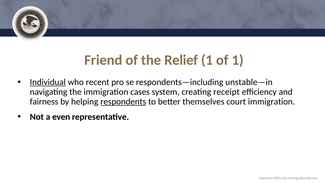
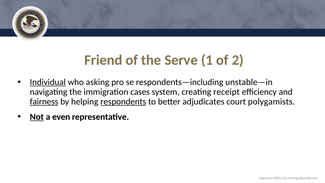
Relief: Relief -> Serve
of 1: 1 -> 2
recent: recent -> asking
fairness underline: none -> present
themselves: themselves -> adjudicates
court immigration: immigration -> polygamists
Not underline: none -> present
